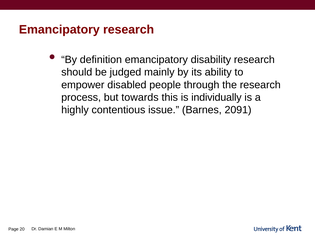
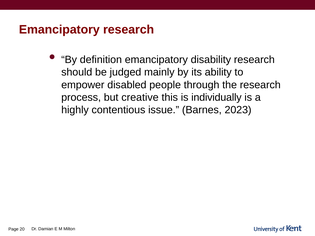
towards: towards -> creative
2091: 2091 -> 2023
